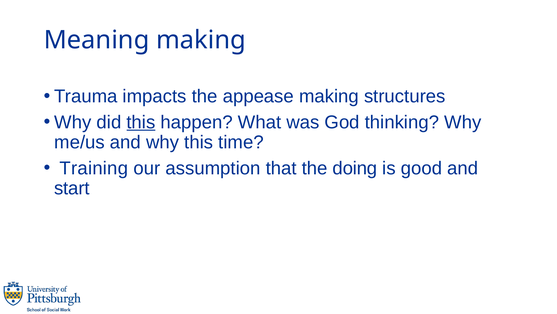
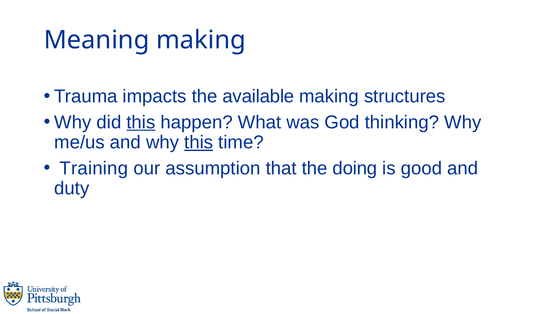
appease: appease -> available
this at (199, 142) underline: none -> present
start: start -> duty
